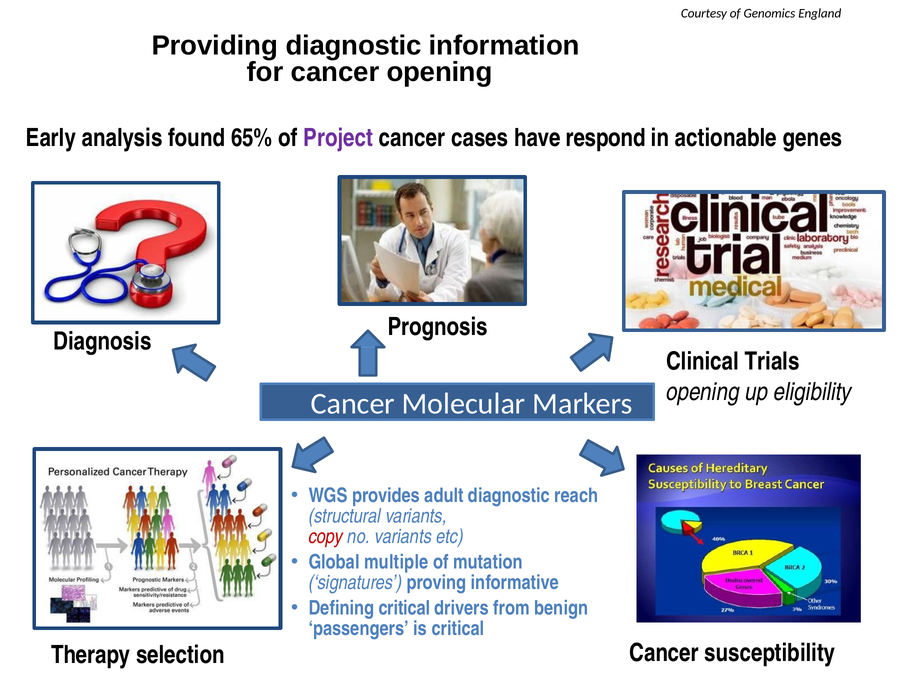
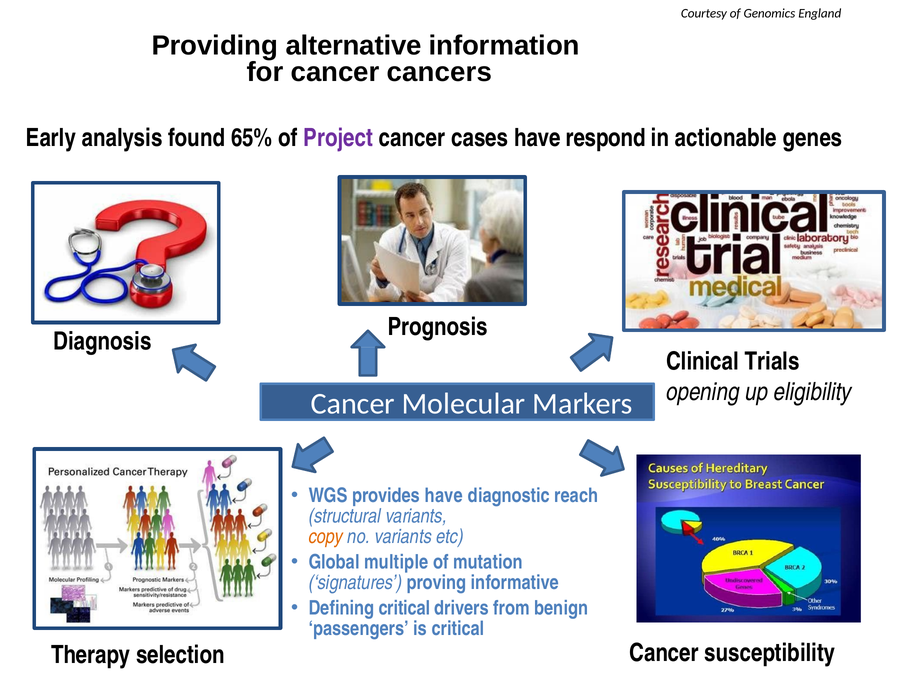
Providing diagnostic: diagnostic -> alternative
cancer opening: opening -> cancers
provides adult: adult -> have
copy colour: red -> orange
